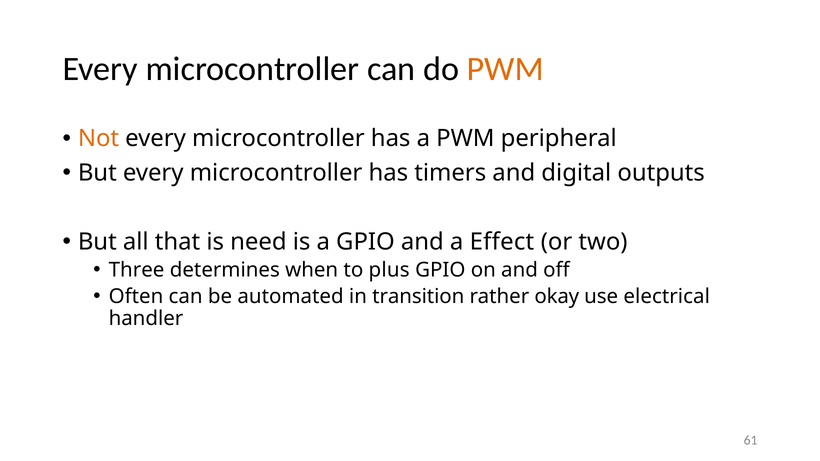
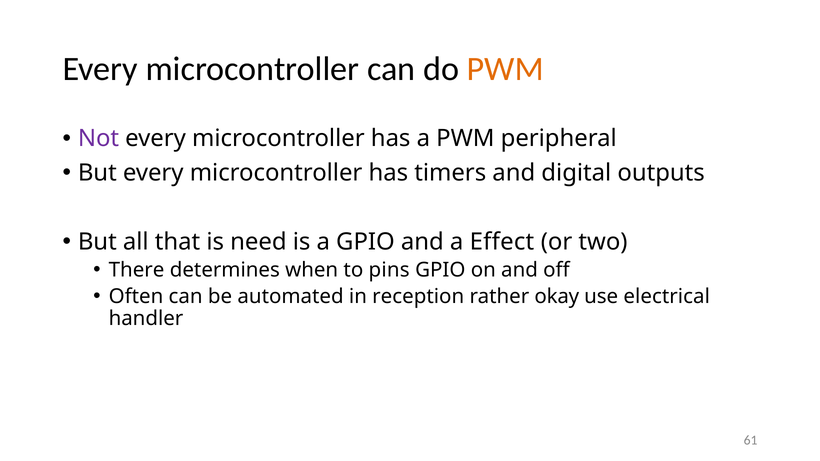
Not colour: orange -> purple
Three: Three -> There
plus: plus -> pins
transition: transition -> reception
